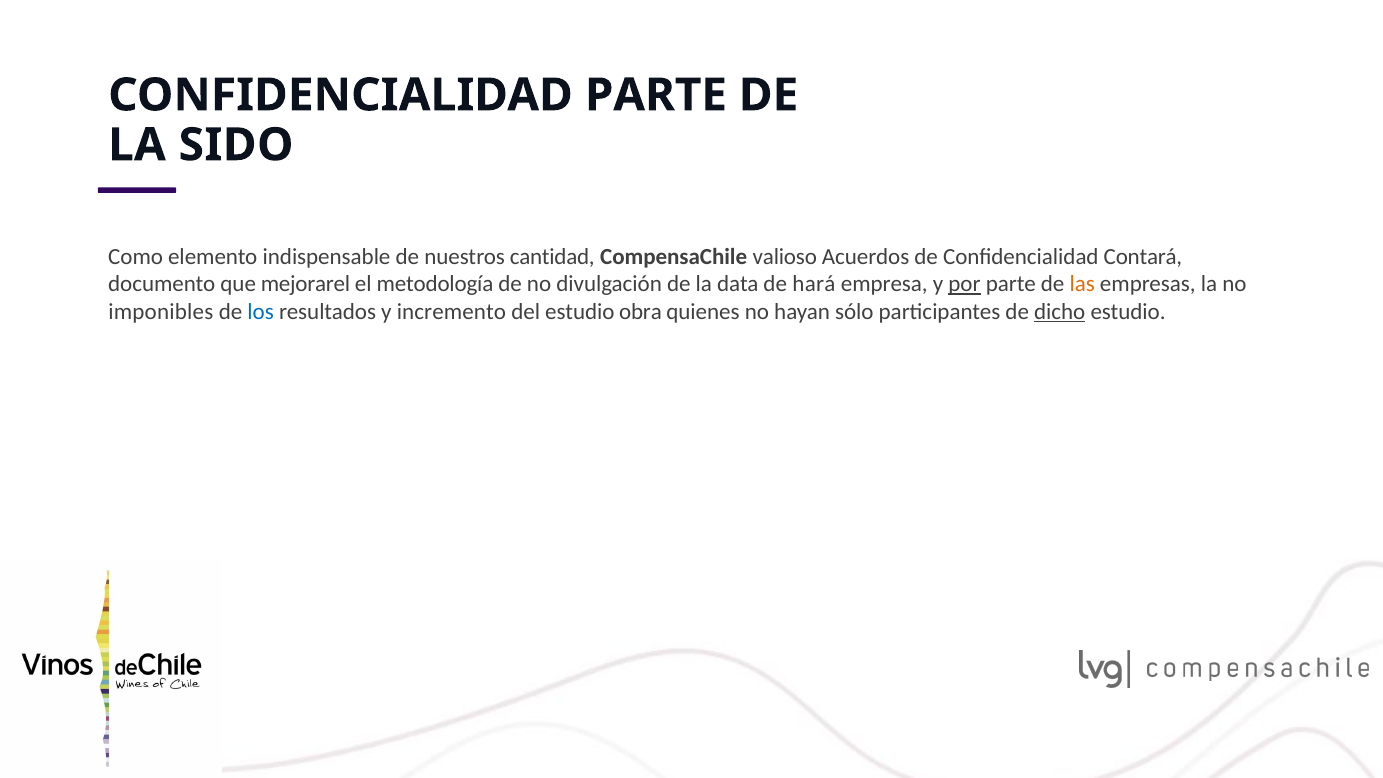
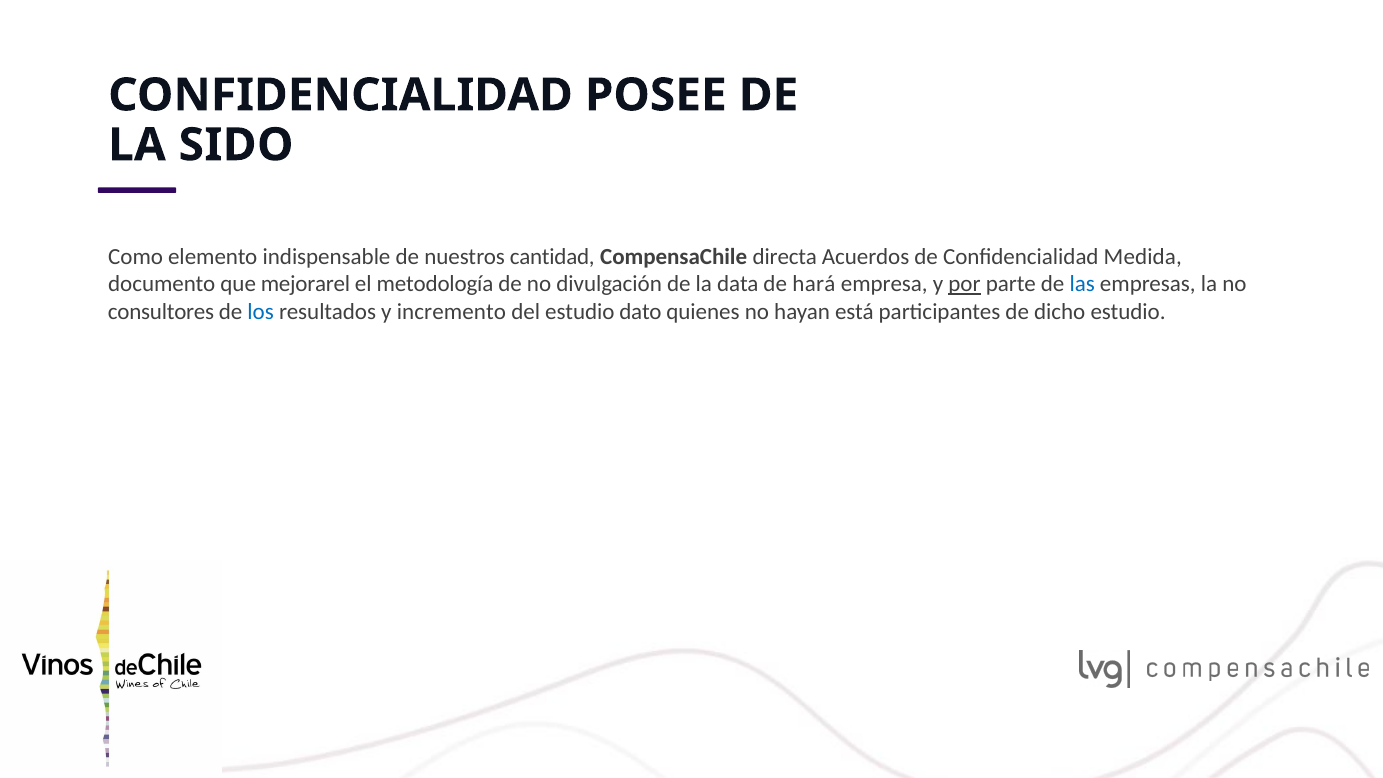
CONFIDENCIALIDAD PARTE: PARTE -> POSEE
valioso: valioso -> directa
Contará: Contará -> Medida
las colour: orange -> blue
imponibles: imponibles -> consultores
obra: obra -> dato
sólo: sólo -> está
dicho underline: present -> none
